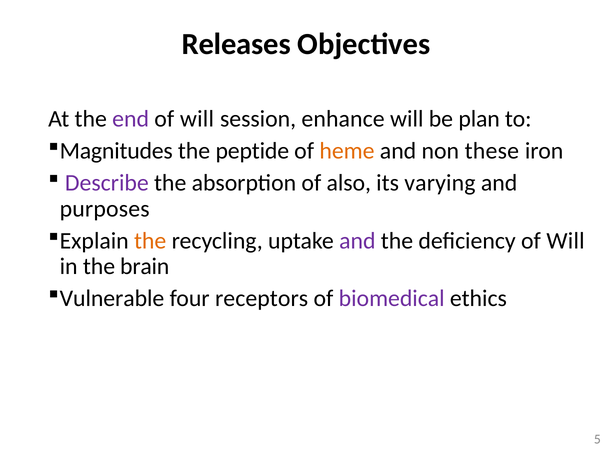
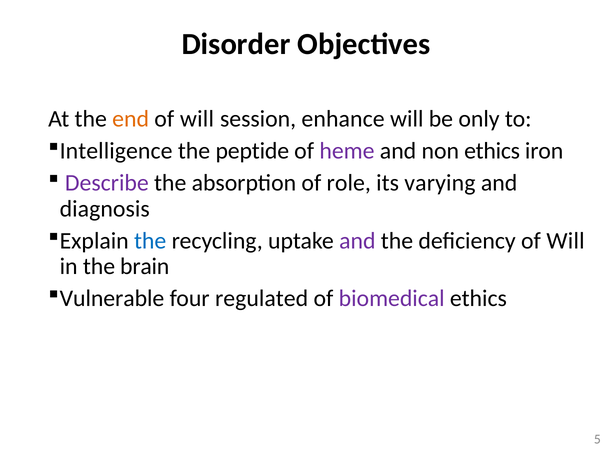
Releases: Releases -> Disorder
end colour: purple -> orange
plan: plan -> only
Magnitudes: Magnitudes -> Intelligence
heme colour: orange -> purple
non these: these -> ethics
also: also -> role
purposes: purposes -> diagnosis
the at (150, 241) colour: orange -> blue
receptors: receptors -> regulated
